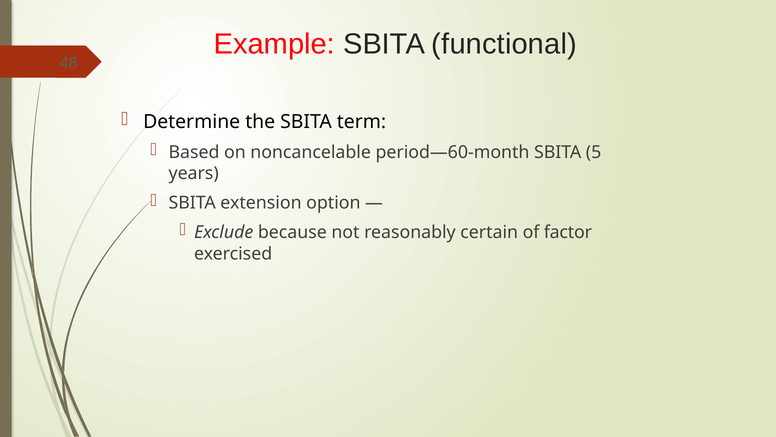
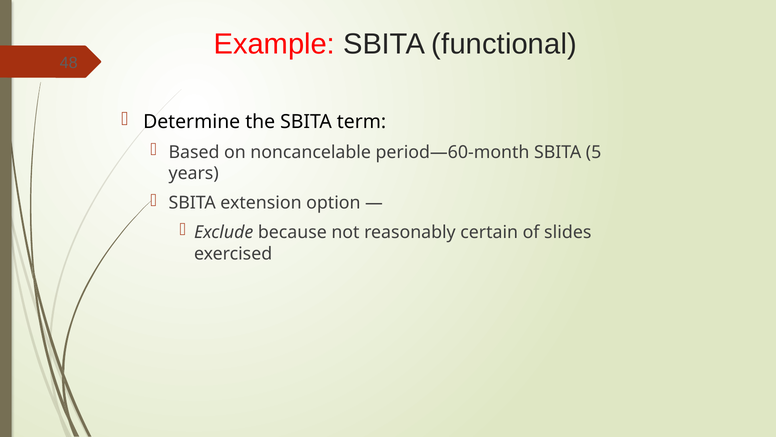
factor: factor -> slides
